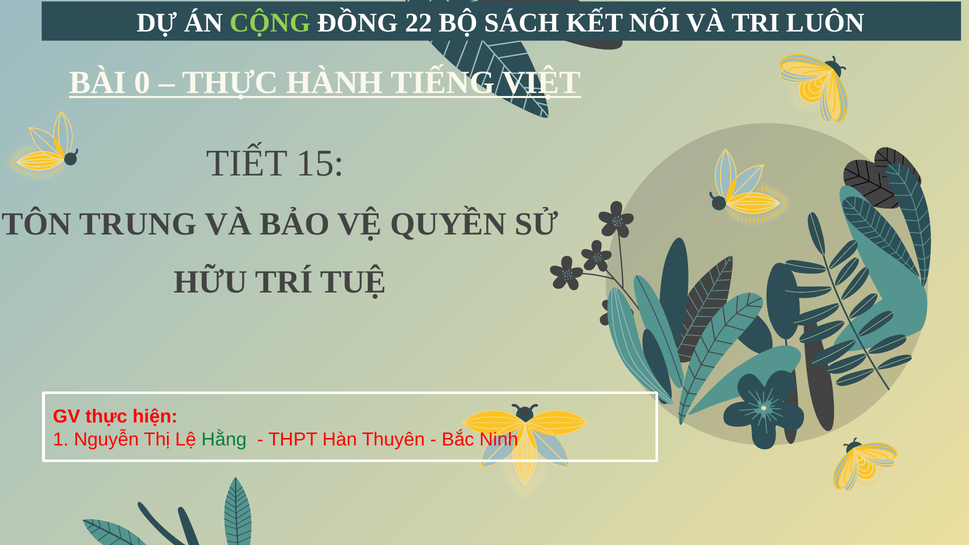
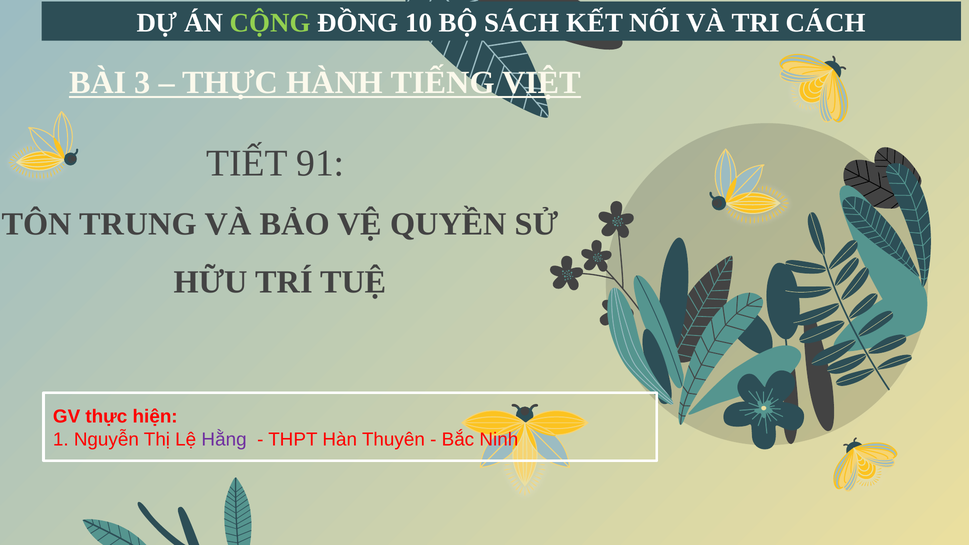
22: 22 -> 10
LUÔN: LUÔN -> CÁCH
0: 0 -> 3
15: 15 -> 91
Hằng colour: green -> purple
